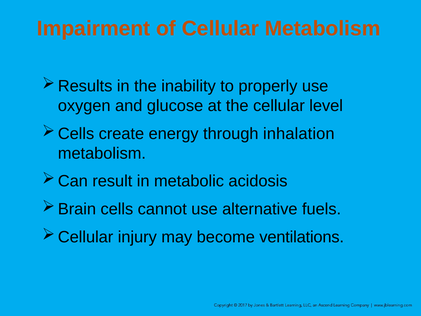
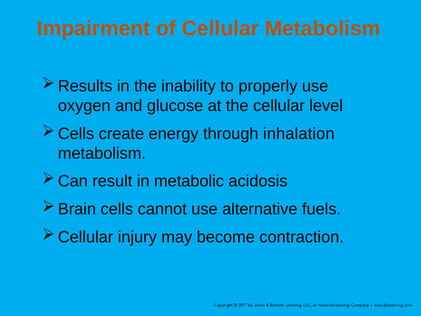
ventilations: ventilations -> contraction
